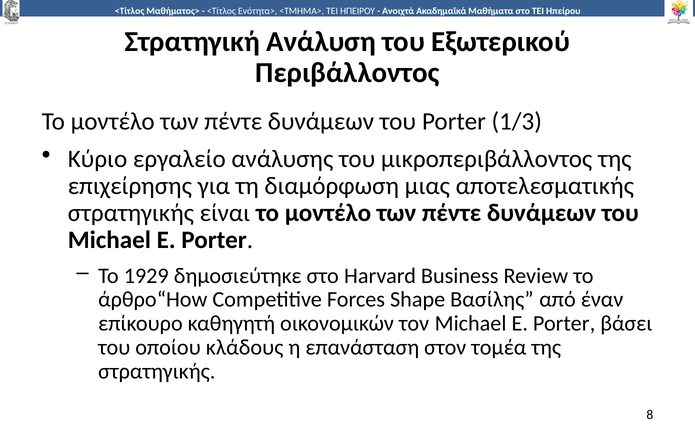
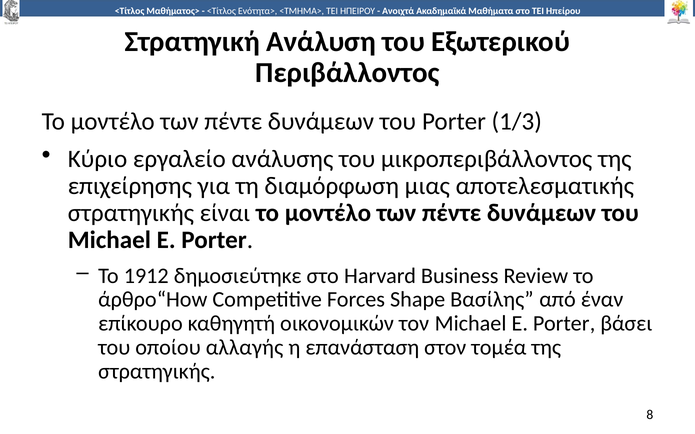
1929: 1929 -> 1912
κλάδους: κλάδους -> αλλαγής
